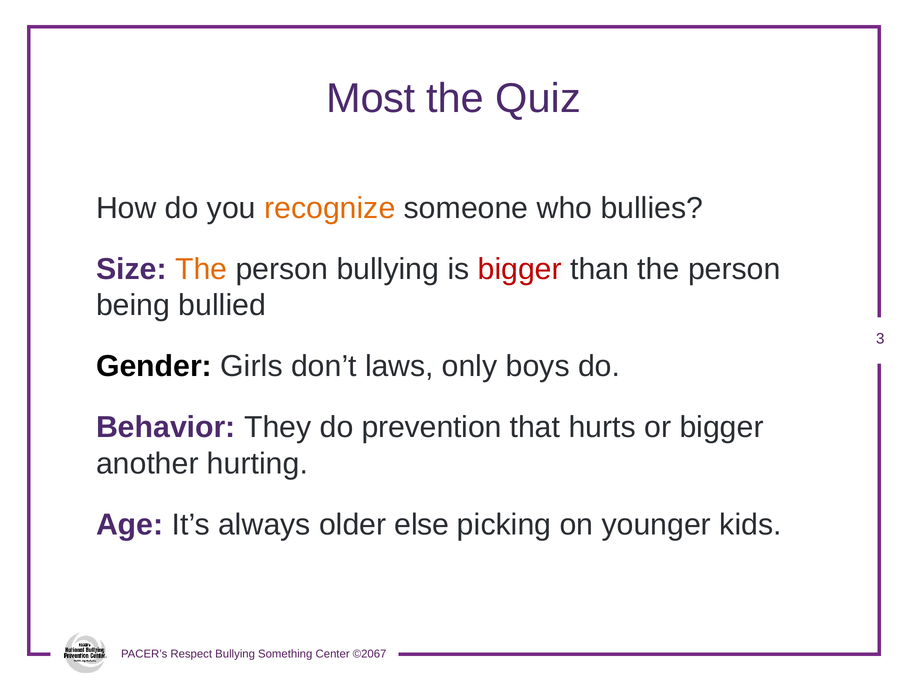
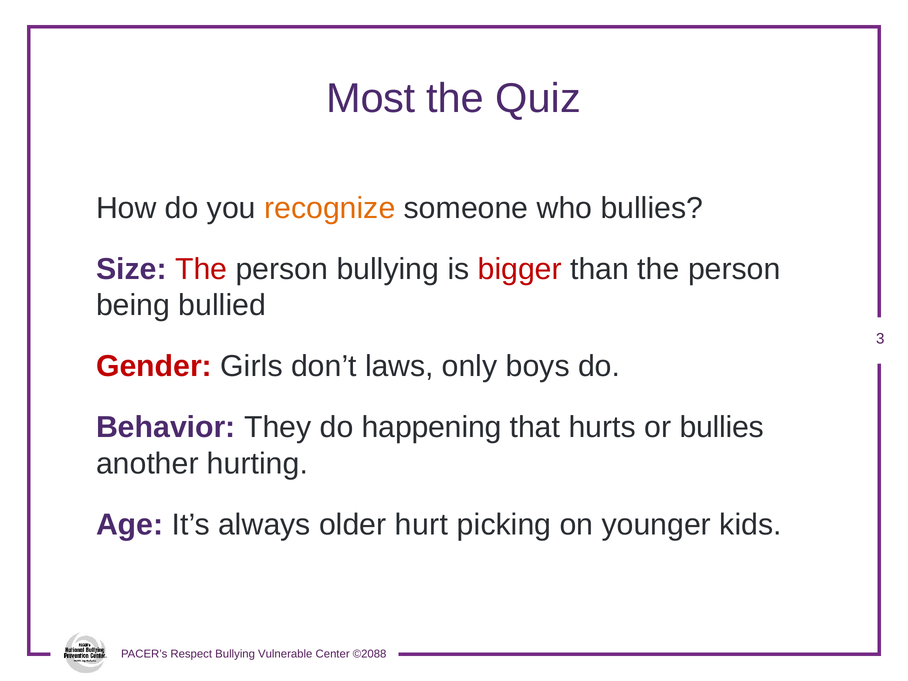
The at (201, 269) colour: orange -> red
Gender colour: black -> red
prevention: prevention -> happening
or bigger: bigger -> bullies
else: else -> hurt
Something: Something -> Vulnerable
©2067: ©2067 -> ©2088
